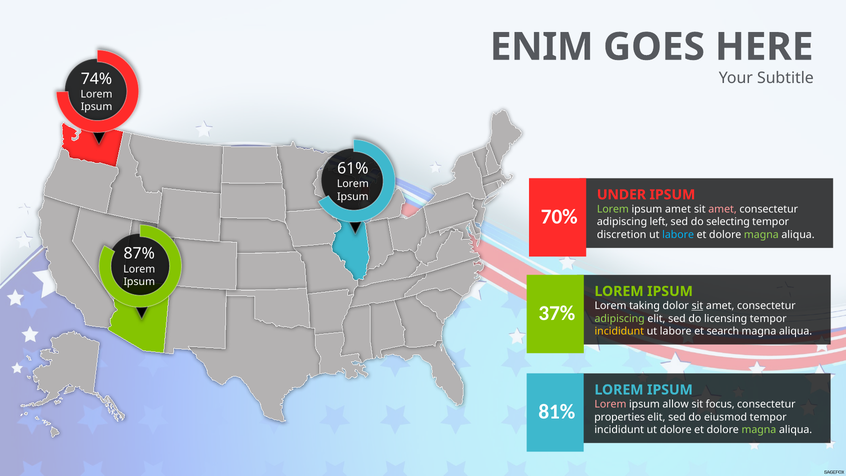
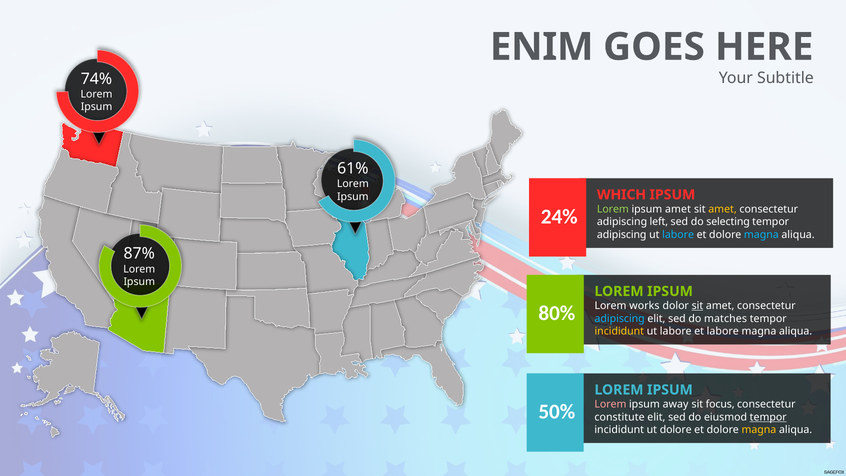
UNDER: UNDER -> WHICH
amet at (723, 209) colour: pink -> yellow
70%: 70% -> 24%
discretion at (622, 235): discretion -> adipiscing
magna at (761, 235) colour: light green -> light blue
taking: taking -> works
37%: 37% -> 80%
adipiscing at (620, 318) colour: light green -> light blue
licensing: licensing -> matches
et search: search -> labore
allow: allow -> away
81%: 81% -> 50%
properties: properties -> constitute
tempor at (768, 417) underline: none -> present
magna at (759, 430) colour: light green -> yellow
